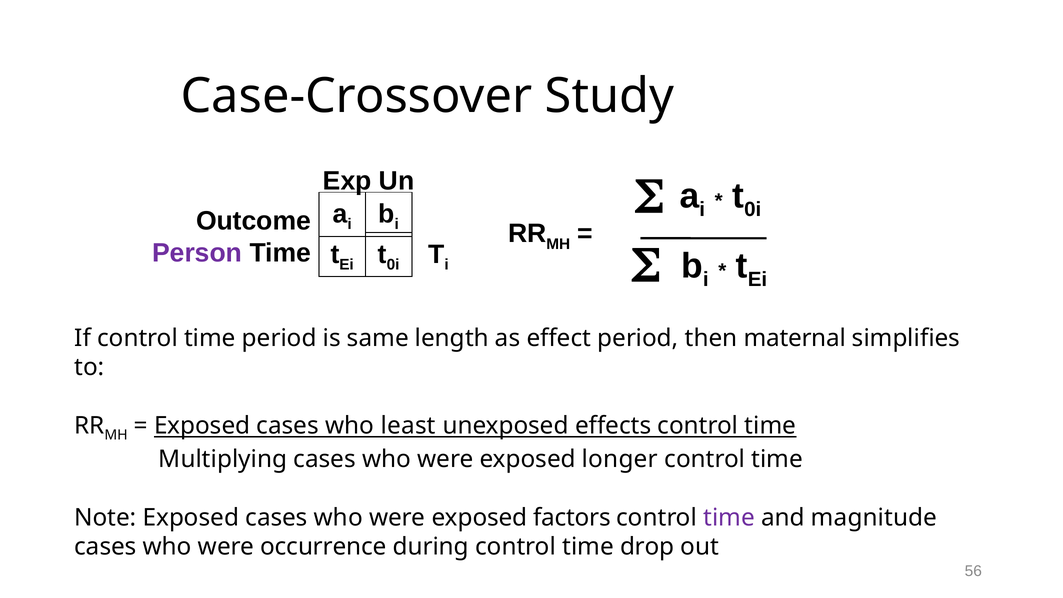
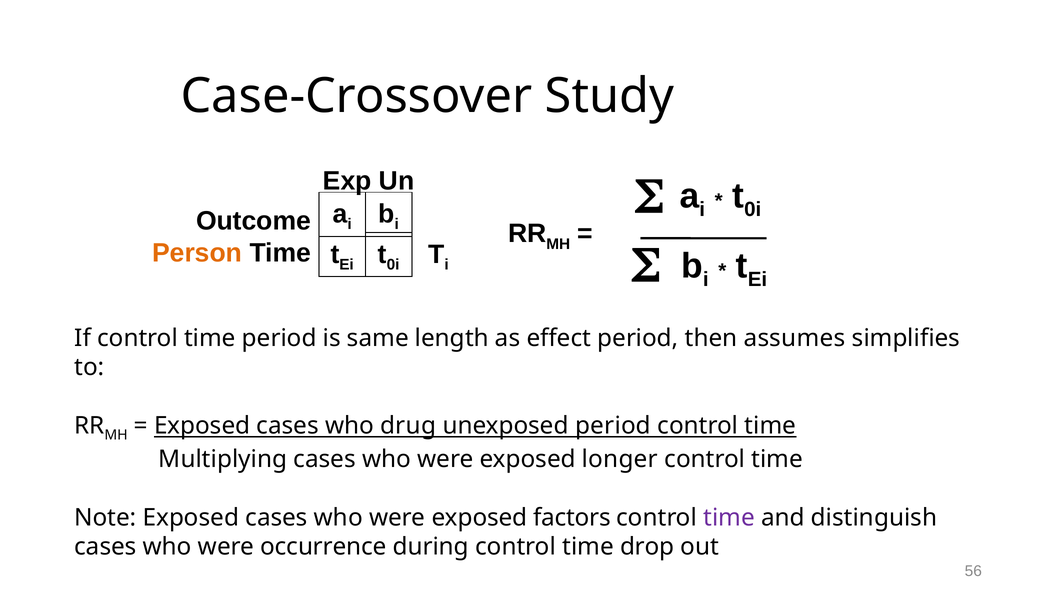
Person colour: purple -> orange
maternal: maternal -> assumes
least: least -> drug
unexposed effects: effects -> period
magnitude: magnitude -> distinguish
